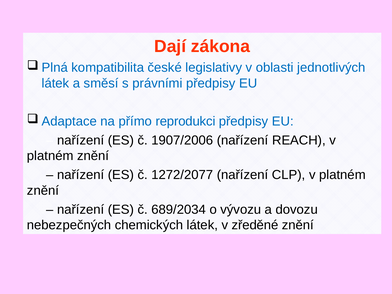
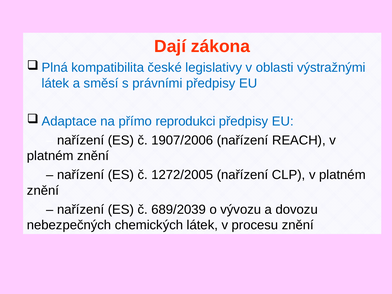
jednotlivých: jednotlivých -> výstražnými
1272/2077: 1272/2077 -> 1272/2005
689/2034: 689/2034 -> 689/2039
zředěné: zředěné -> procesu
